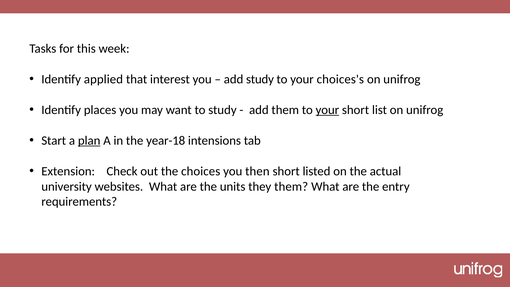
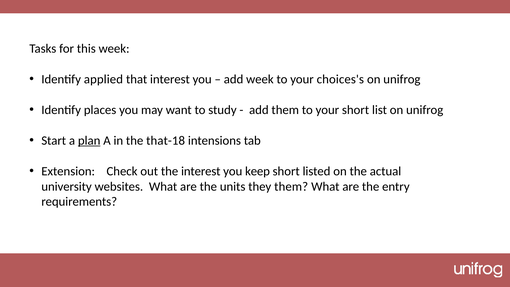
add study: study -> week
your at (327, 110) underline: present -> none
year-18: year-18 -> that-18
the choices: choices -> interest
then: then -> keep
